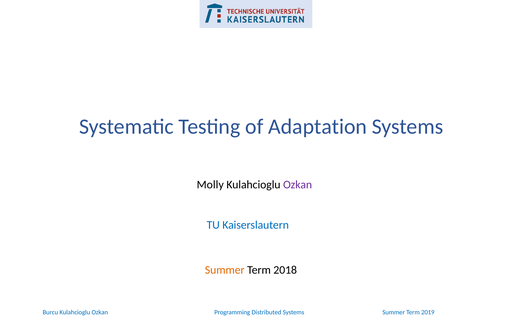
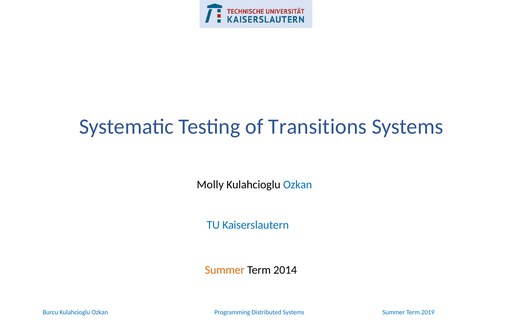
Adaptation: Adaptation -> Transitions
Ozkan at (298, 185) colour: purple -> blue
2018: 2018 -> 2014
